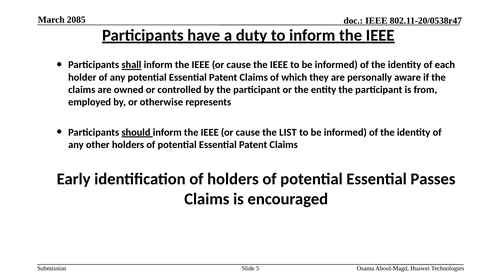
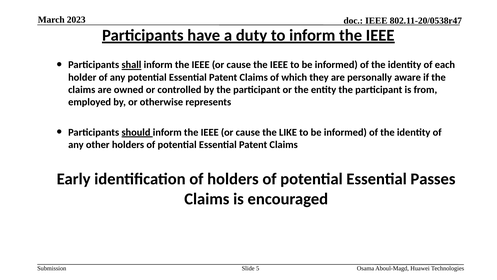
2085: 2085 -> 2023
LIST: LIST -> LIKE
